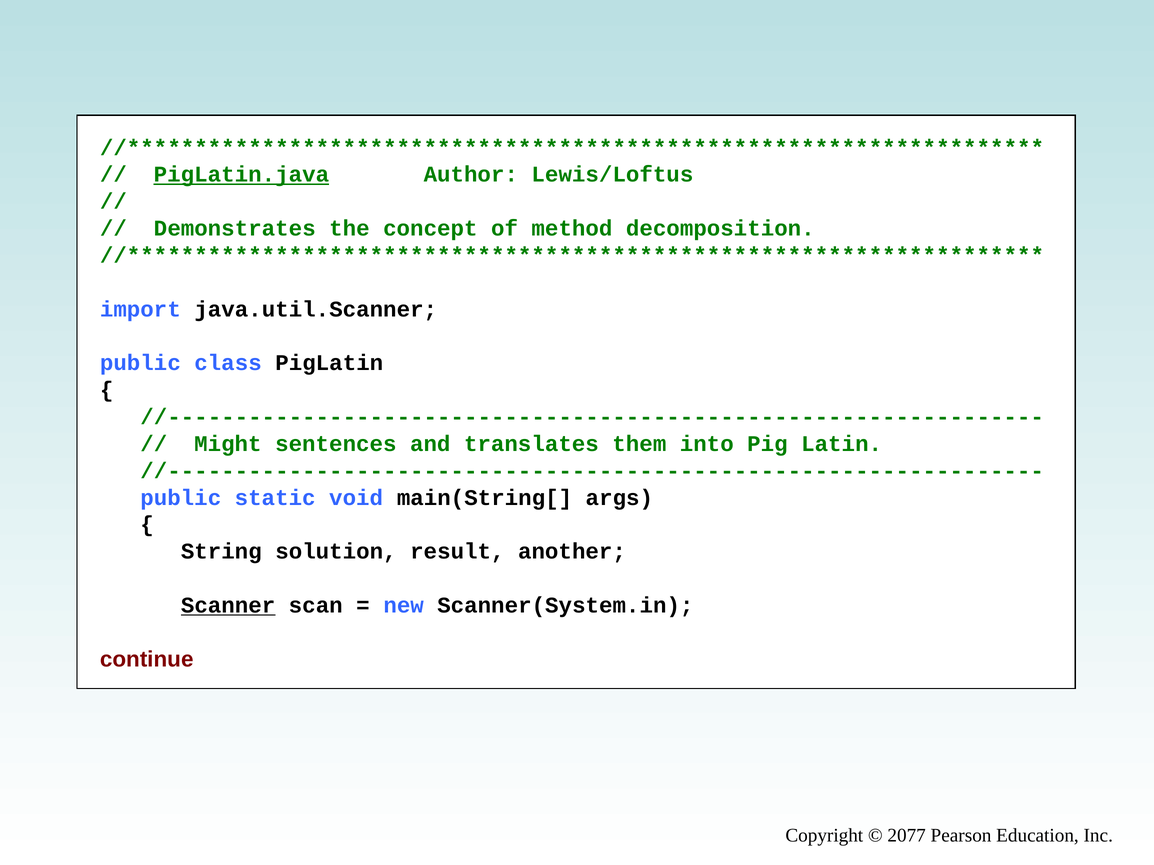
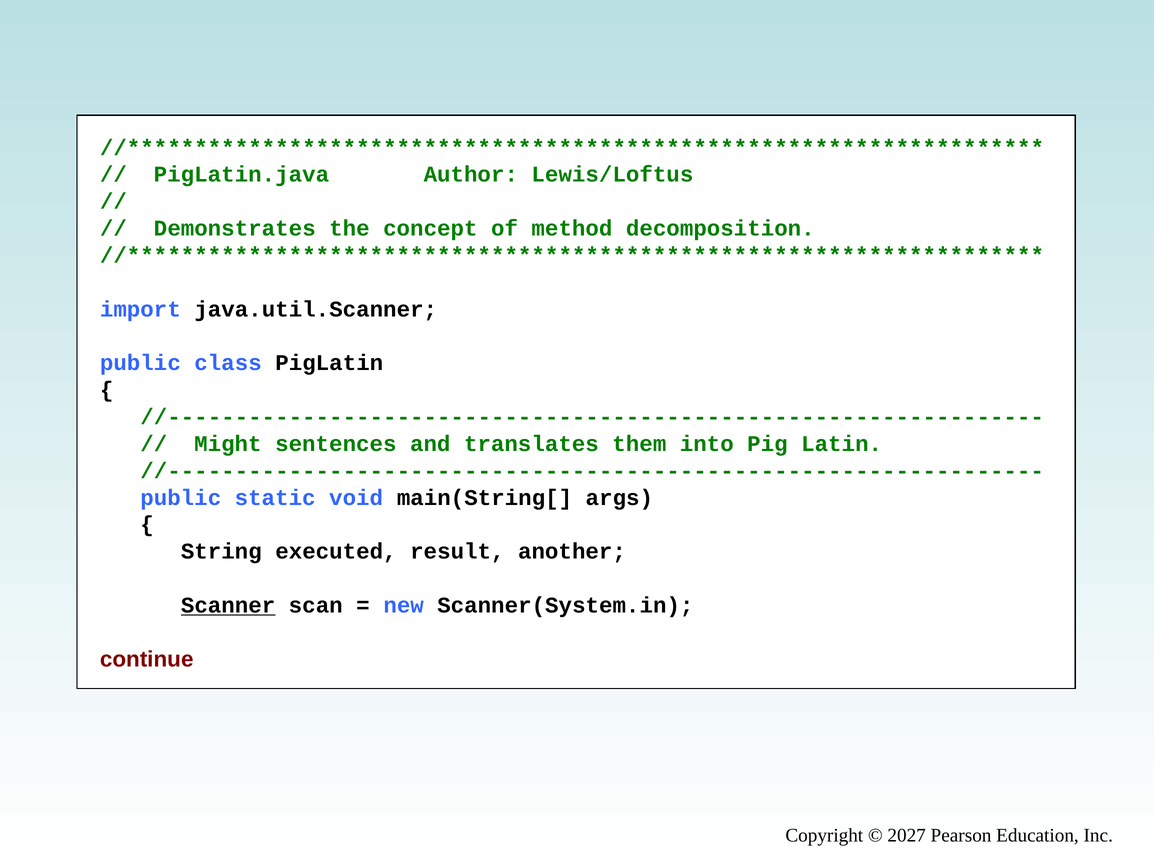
PigLatin.java underline: present -> none
solution: solution -> executed
2077: 2077 -> 2027
